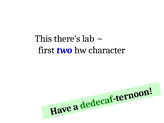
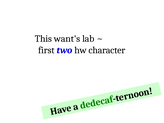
there's: there's -> want's
